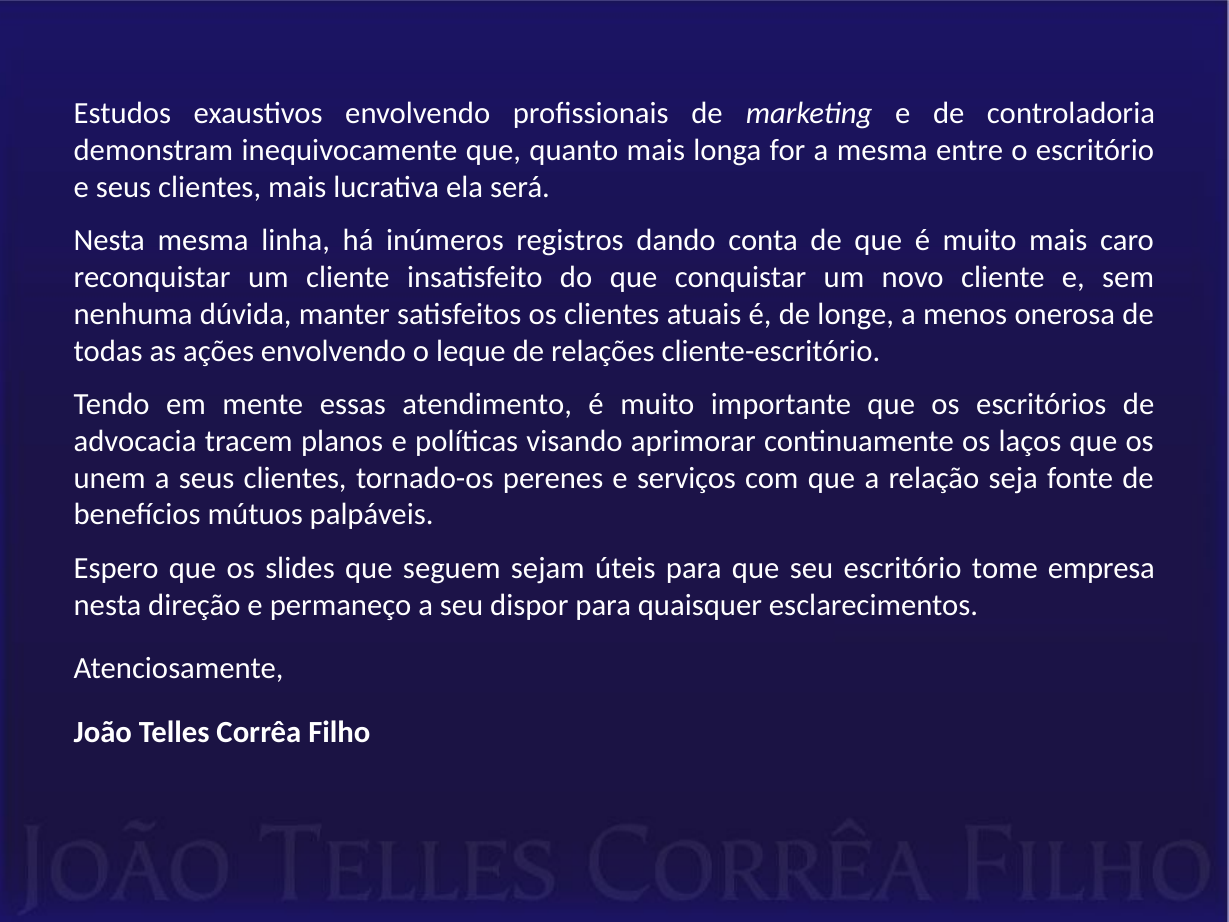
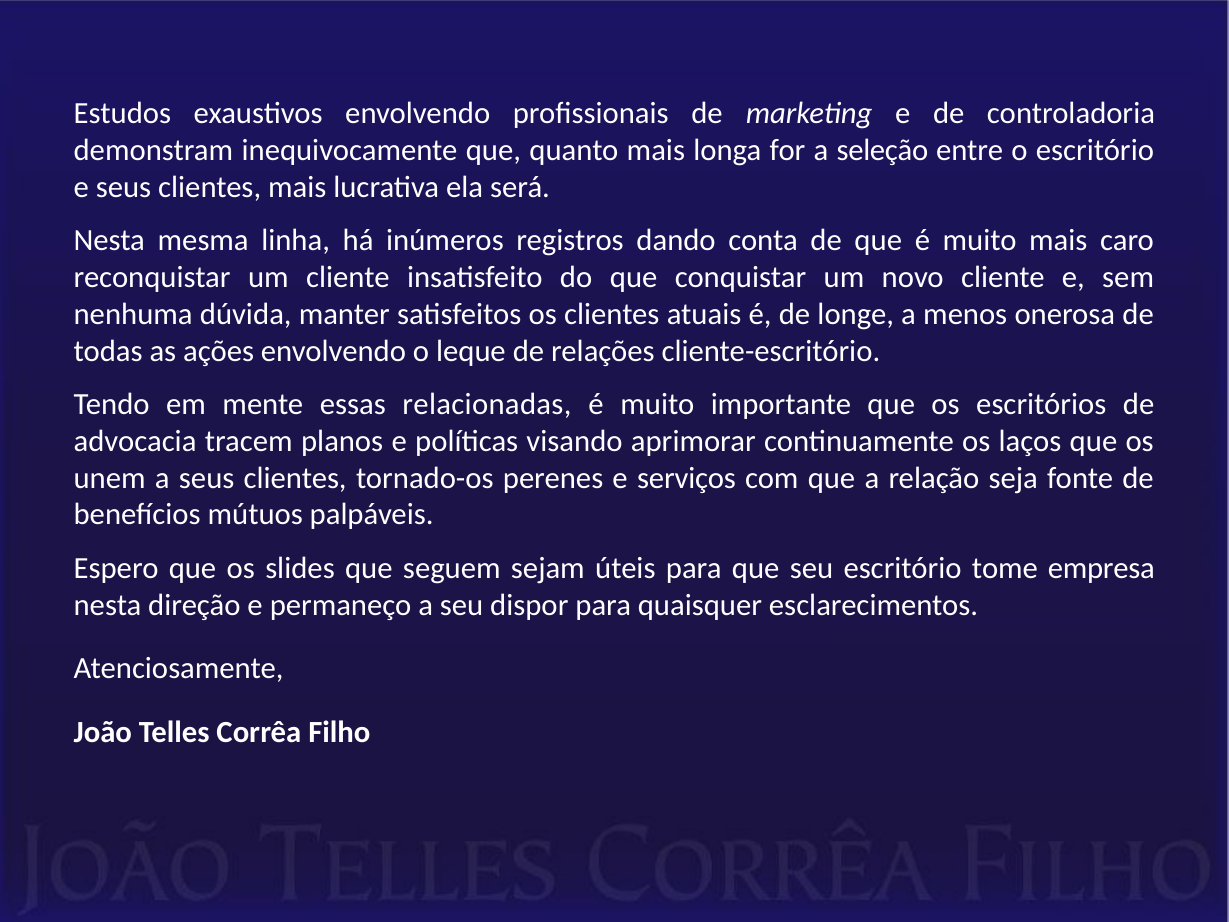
a mesma: mesma -> seleção
atendimento: atendimento -> relacionadas
